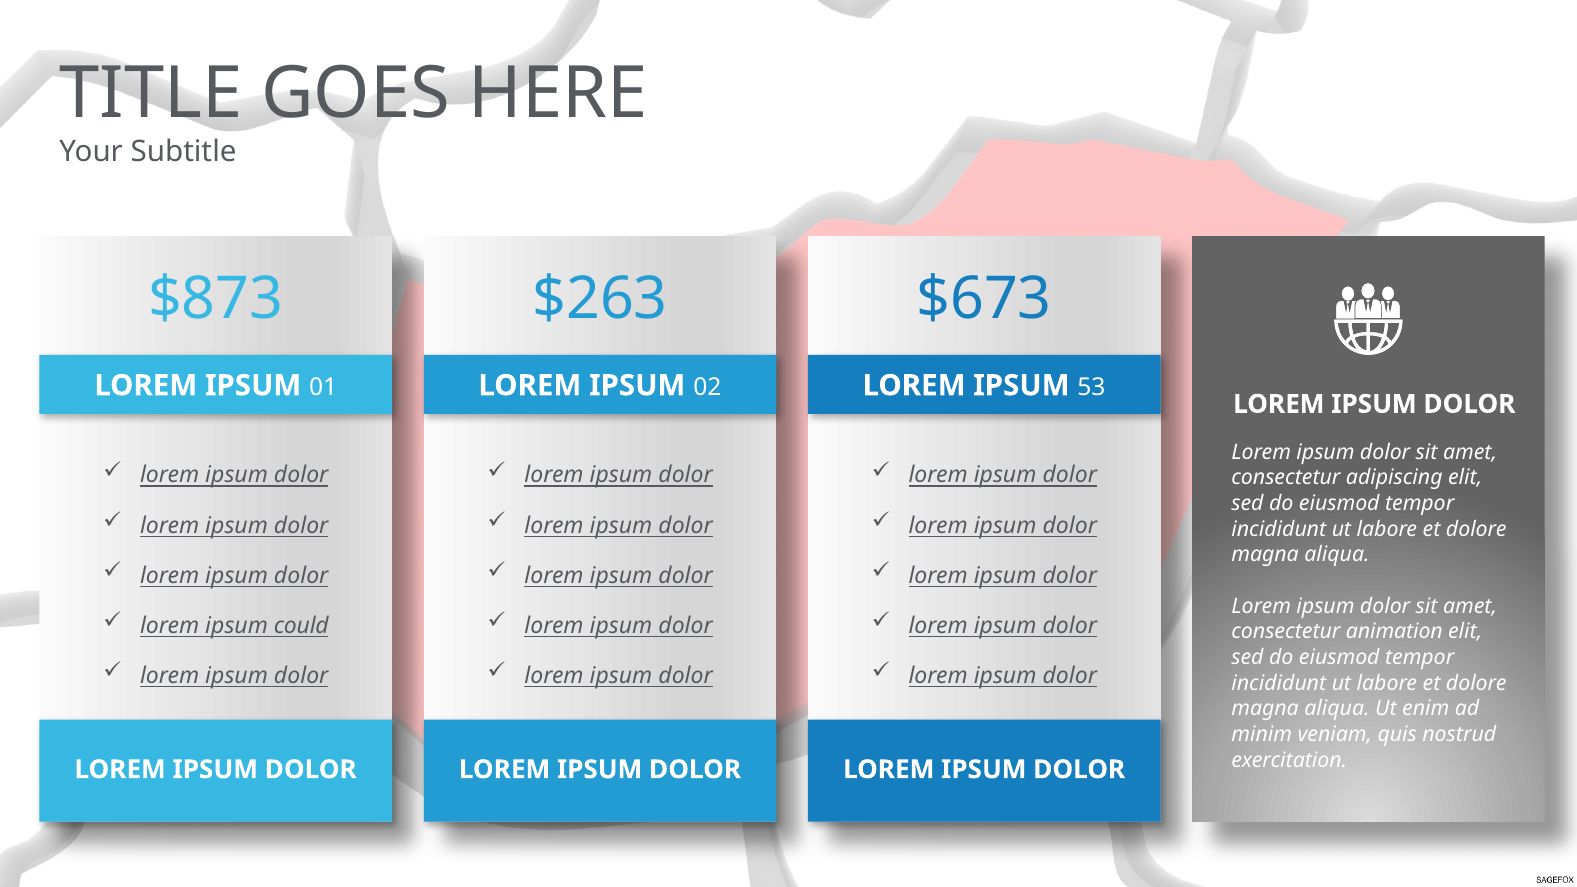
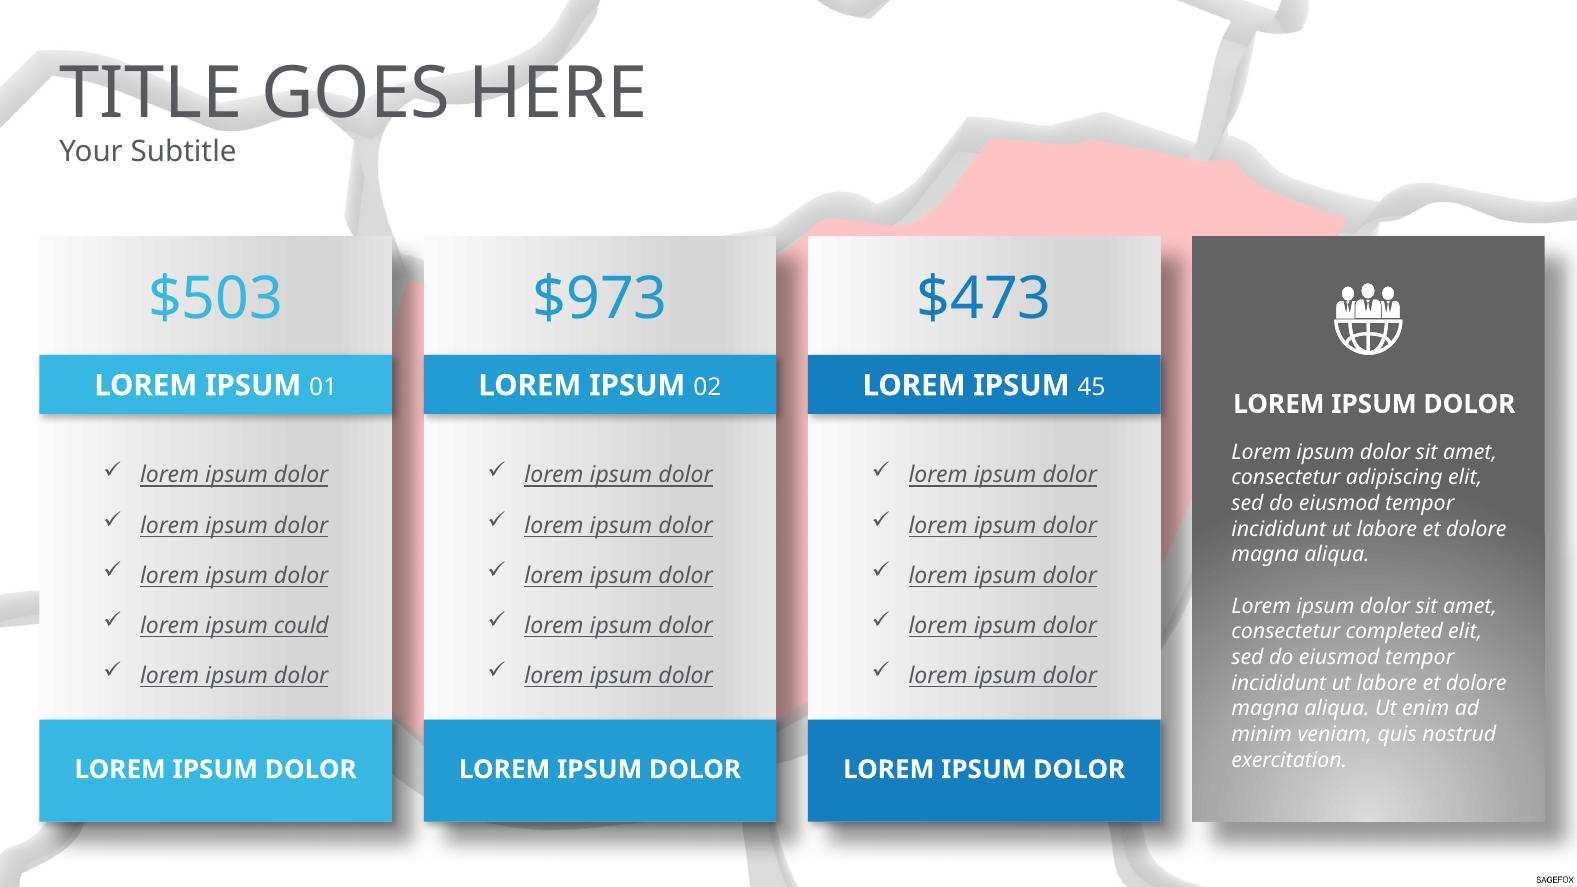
$873: $873 -> $503
$263: $263 -> $973
$673: $673 -> $473
53: 53 -> 45
animation: animation -> completed
